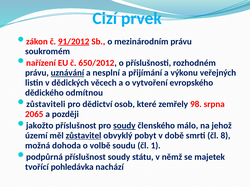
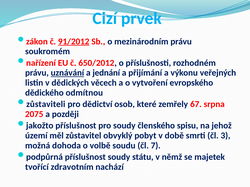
nesplní: nesplní -> jednání
98: 98 -> 67
2065: 2065 -> 2075
soudy at (124, 126) underline: present -> none
málo: málo -> spisu
zůstavitel underline: present -> none
8: 8 -> 3
1: 1 -> 7
pohledávka: pohledávka -> zdravotním
